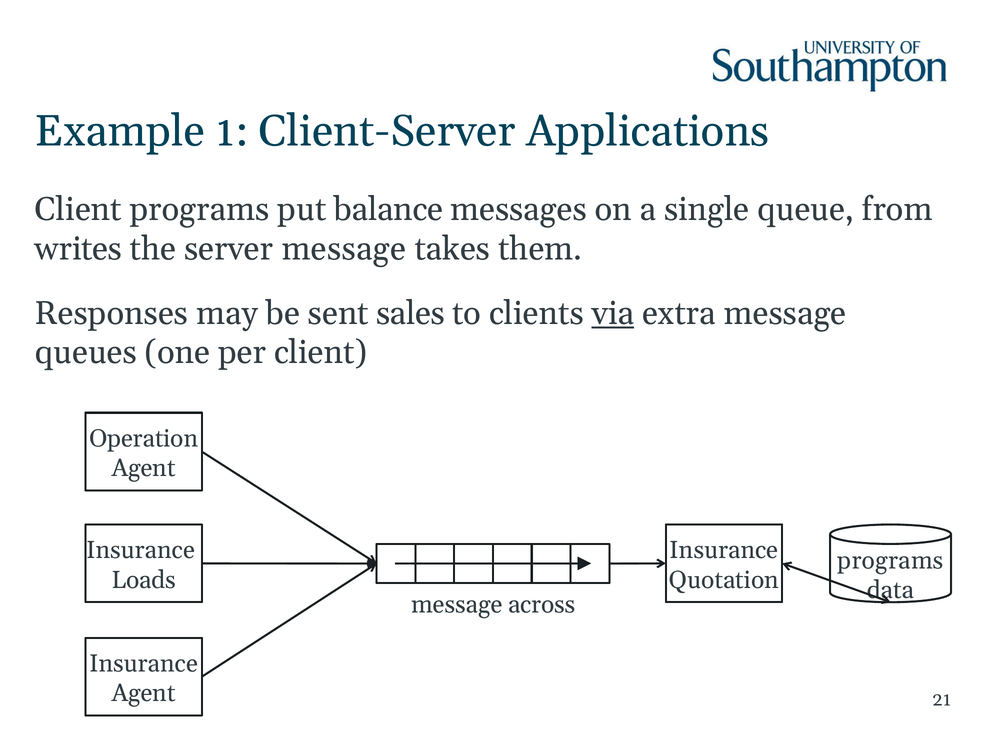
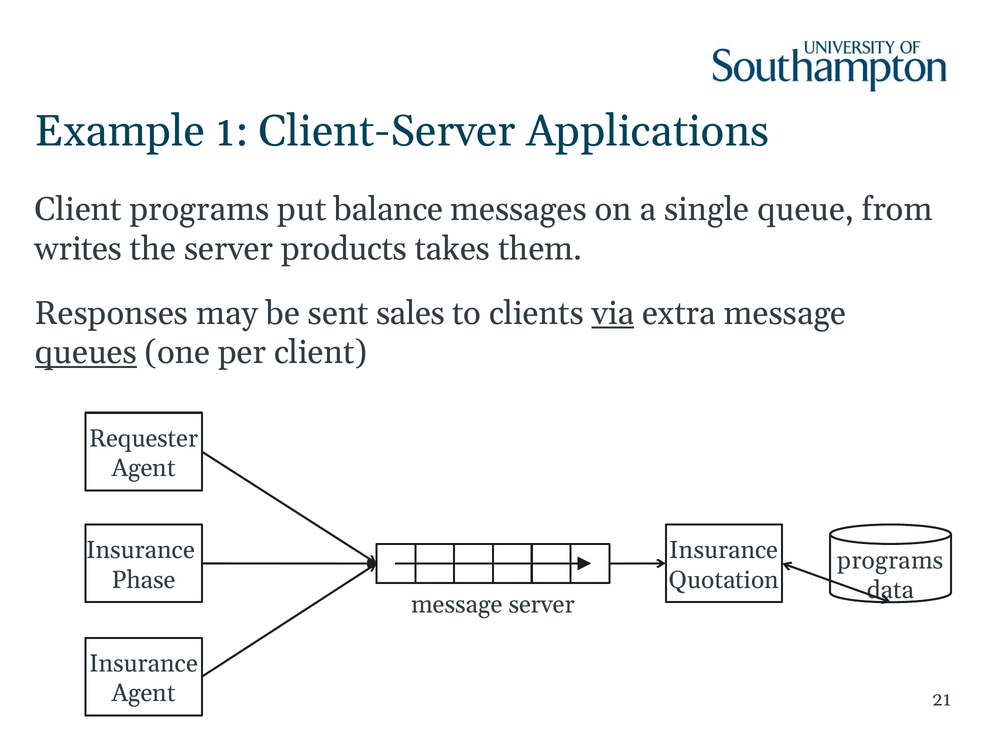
server message: message -> products
queues underline: none -> present
Operation: Operation -> Requester
Loads: Loads -> Phase
message across: across -> server
